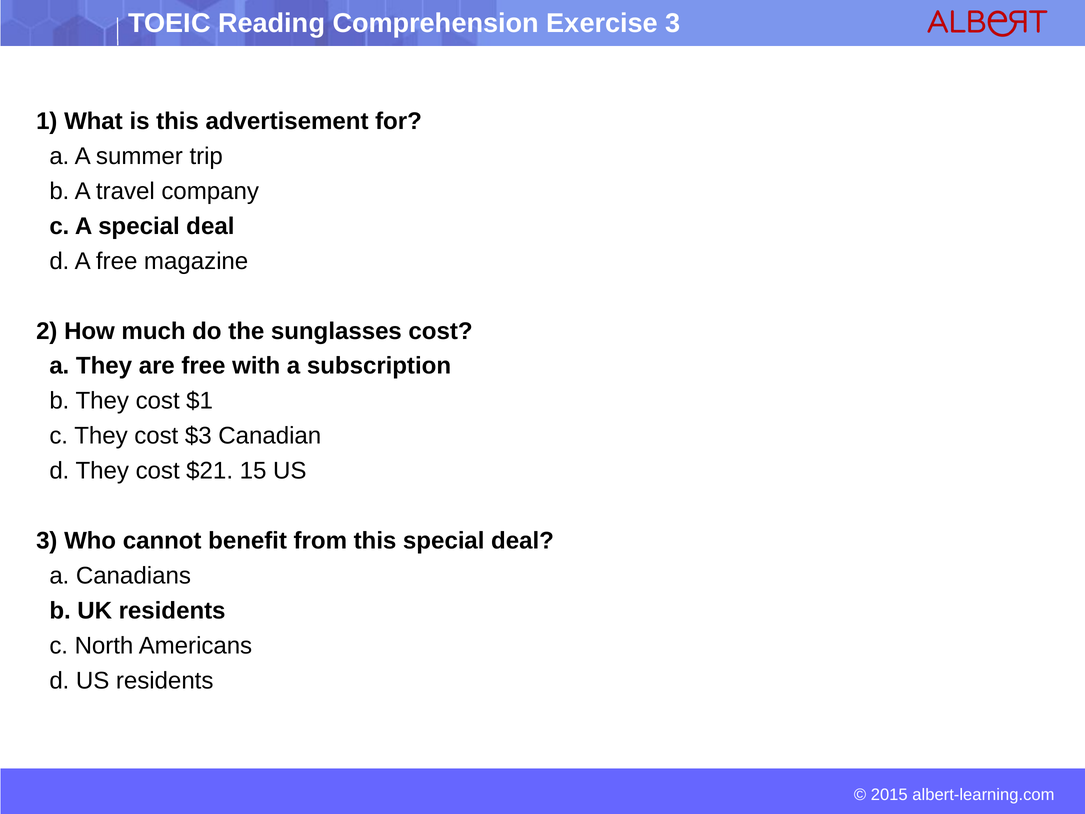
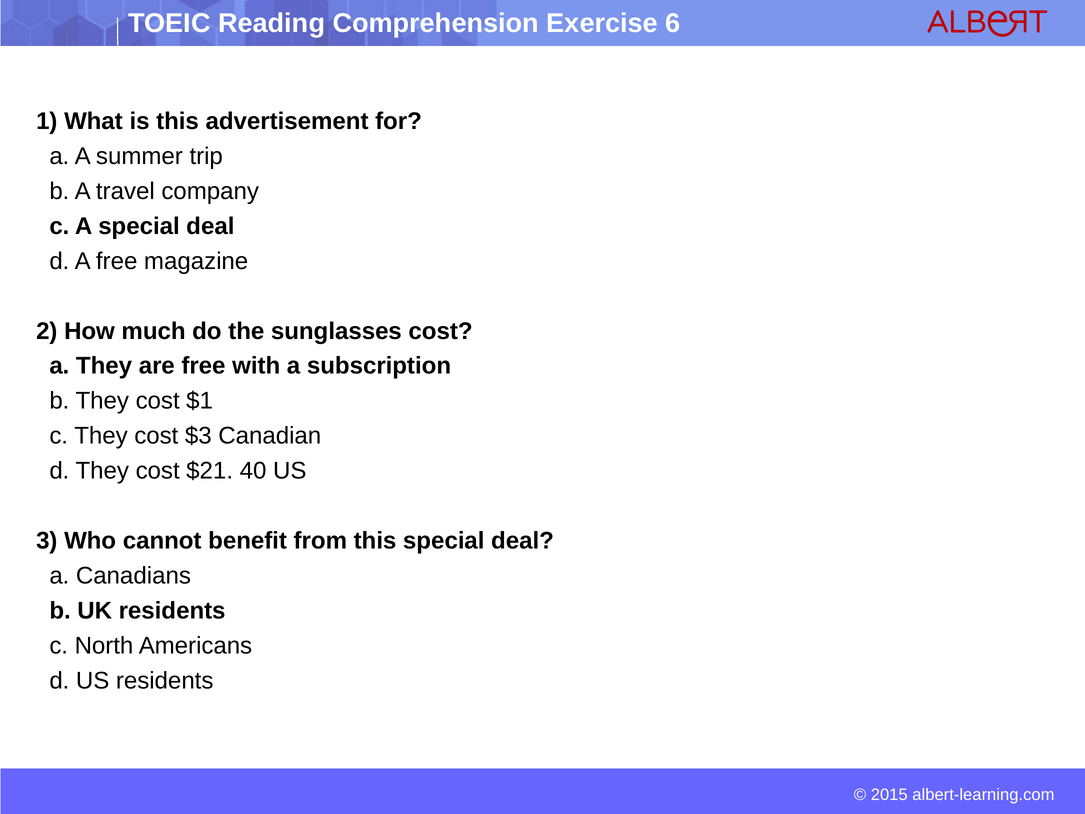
3 at (673, 23): 3 -> 6
15: 15 -> 40
